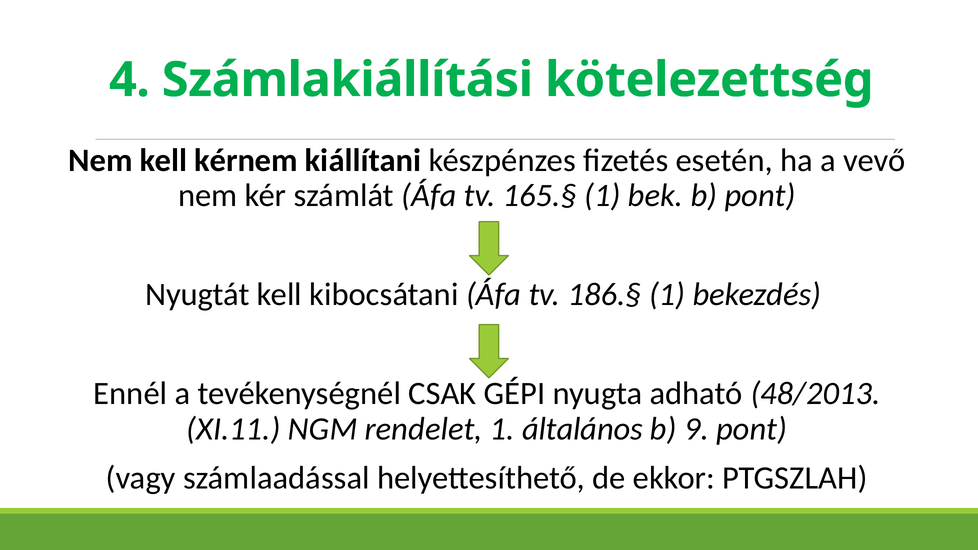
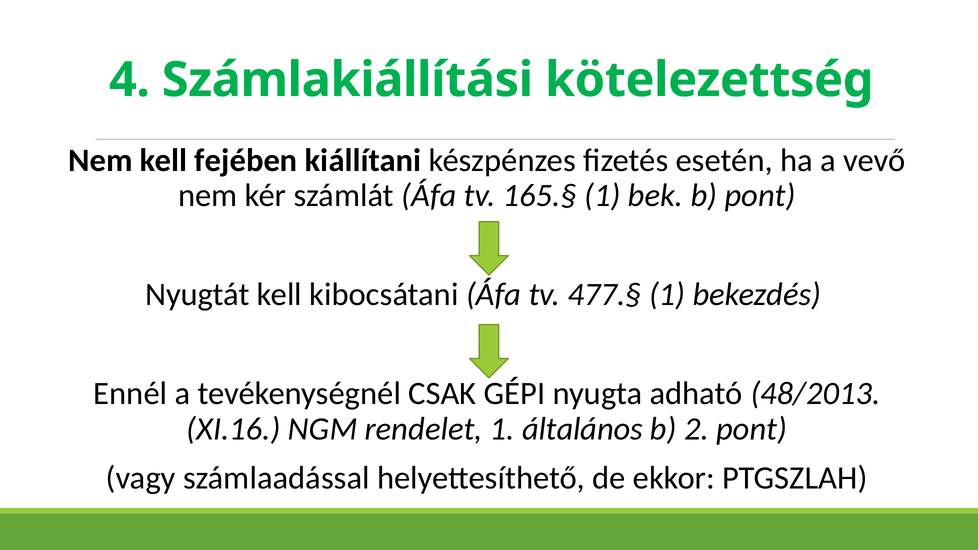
kérnem: kérnem -> fejében
186.§: 186.§ -> 477.§
XI.11: XI.11 -> XI.16
9: 9 -> 2
